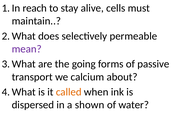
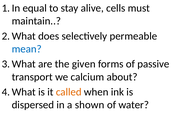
reach: reach -> equal
mean colour: purple -> blue
going: going -> given
